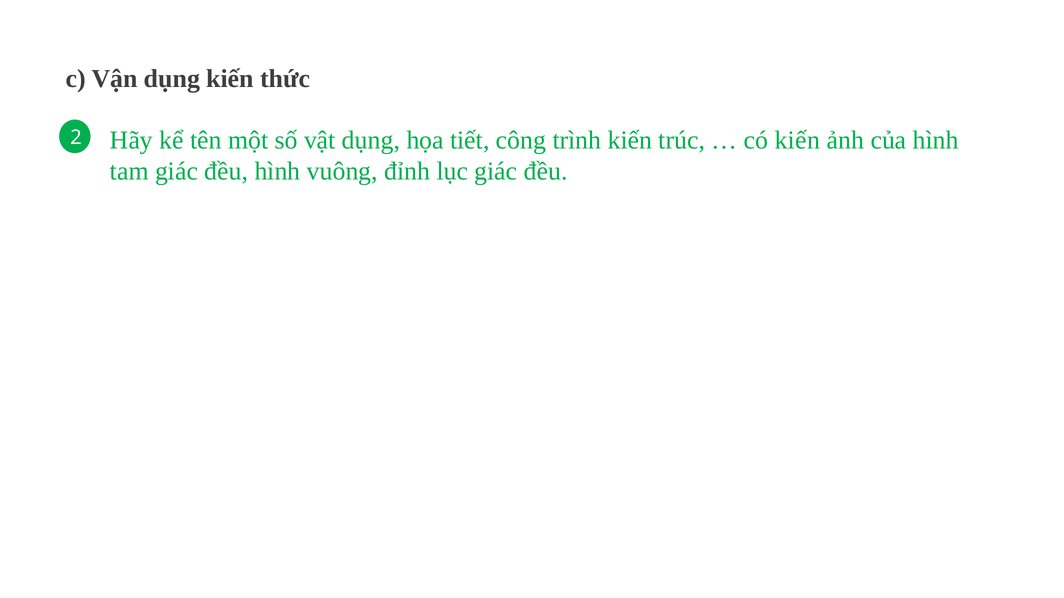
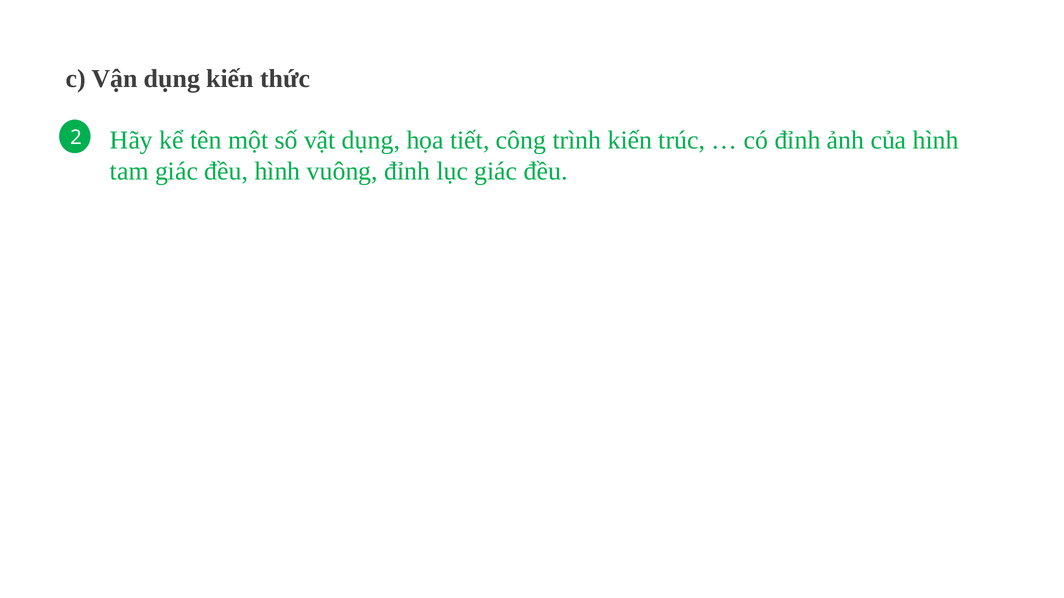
có kiến: kiến -> đỉnh
